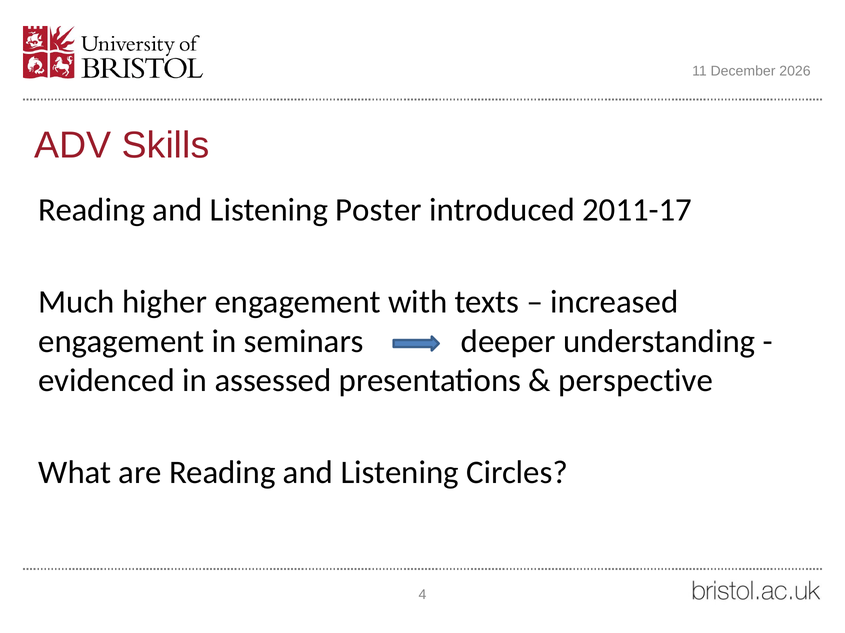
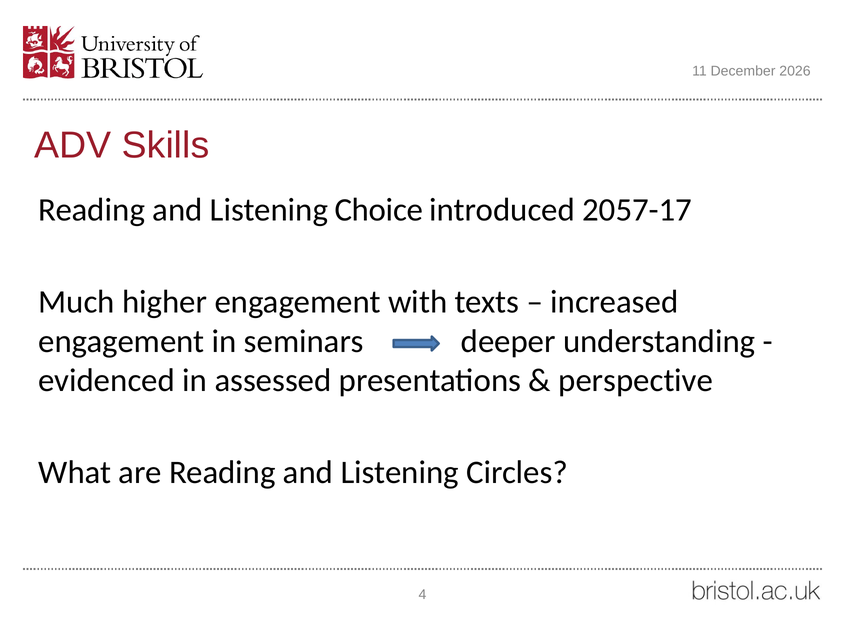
Poster: Poster -> Choice
2011-17: 2011-17 -> 2057-17
